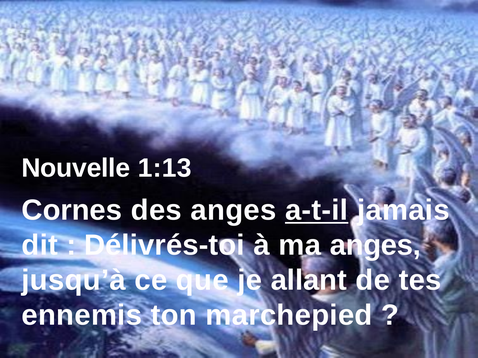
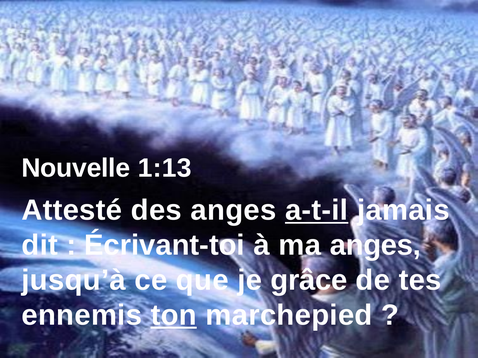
Cornes: Cornes -> Attesté
Délivrés-toi: Délivrés-toi -> Écrivant-toi
allant: allant -> grâce
ton underline: none -> present
